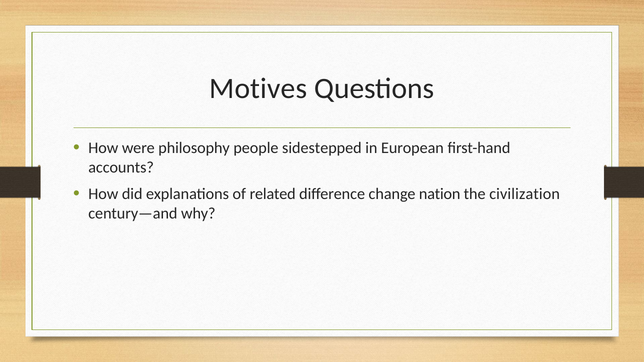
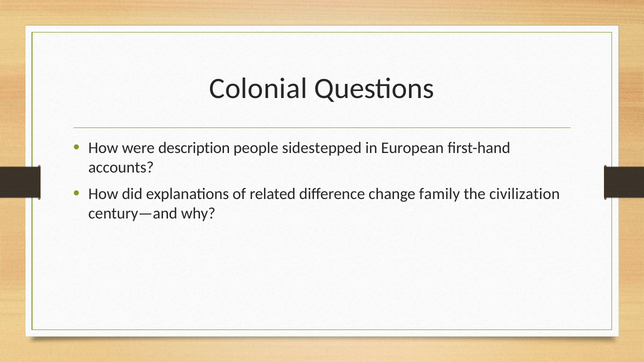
Motives: Motives -> Colonial
philosophy: philosophy -> description
nation: nation -> family
